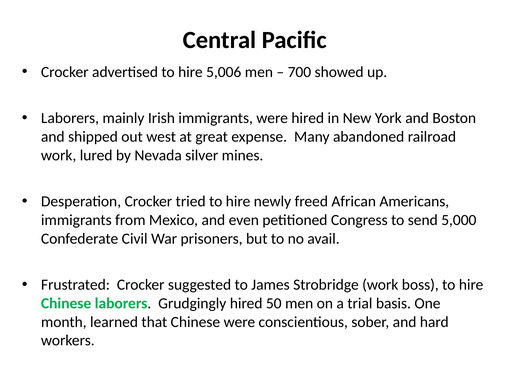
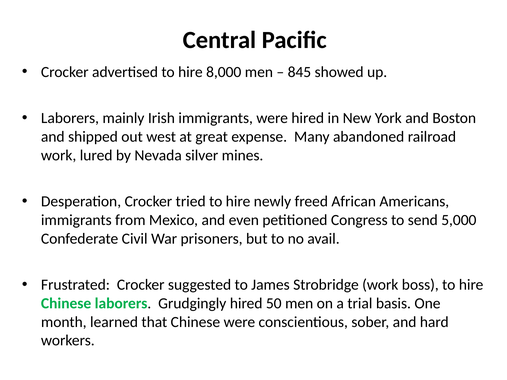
5,006: 5,006 -> 8,000
700: 700 -> 845
